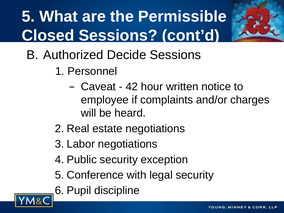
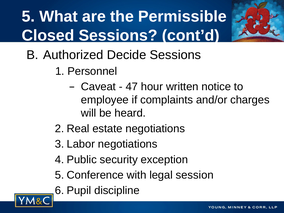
42: 42 -> 47
legal security: security -> session
